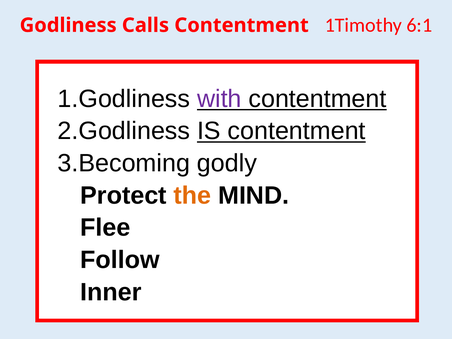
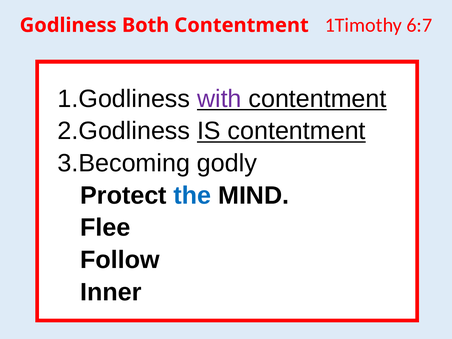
Calls: Calls -> Both
6:1: 6:1 -> 6:7
the colour: orange -> blue
